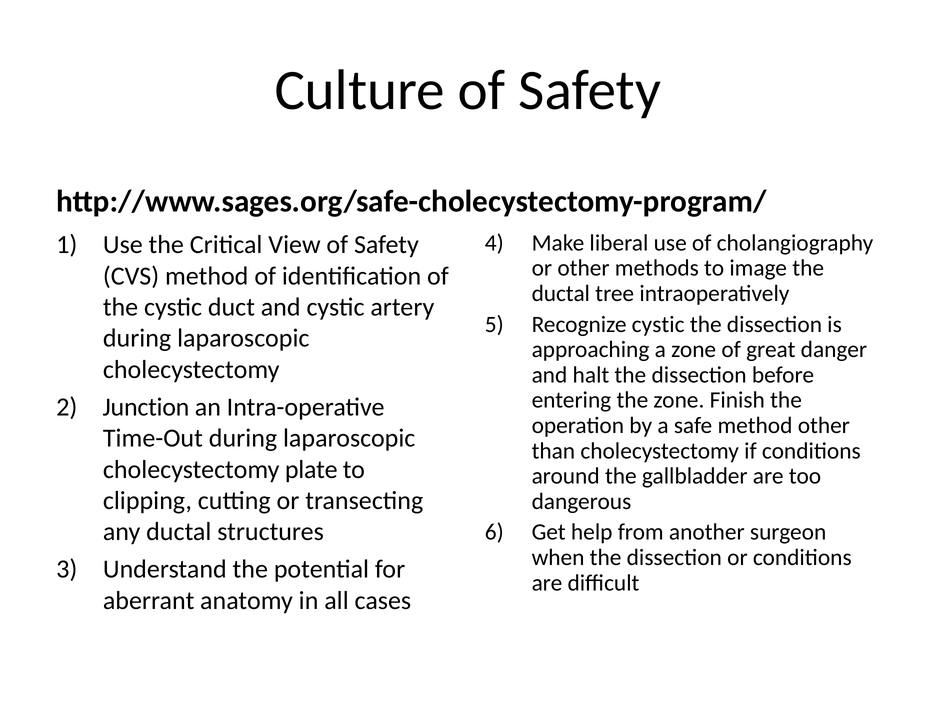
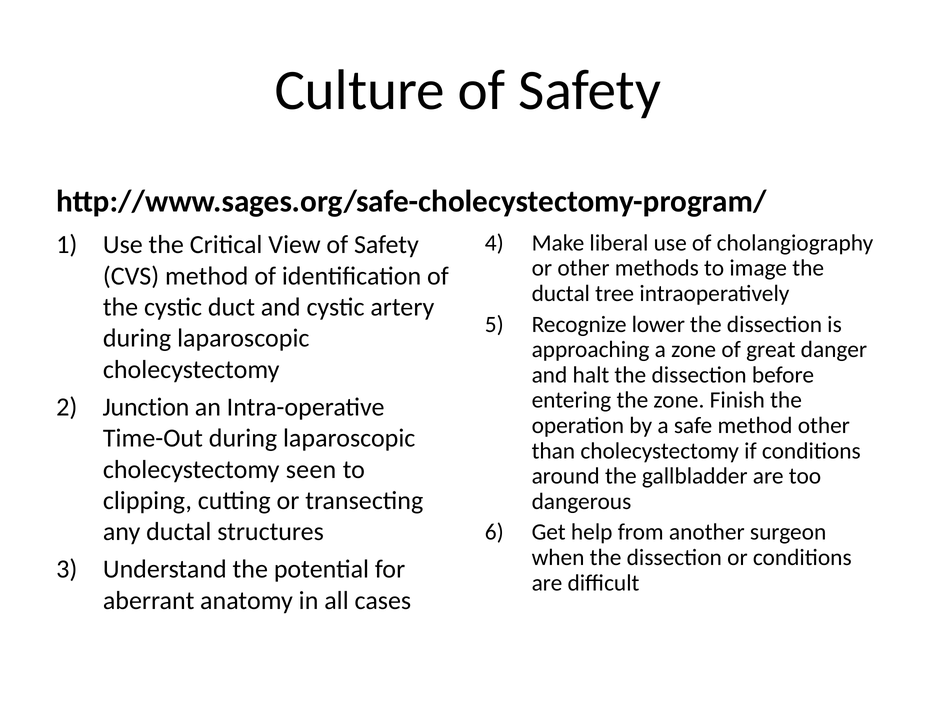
Recognize cystic: cystic -> lower
plate: plate -> seen
